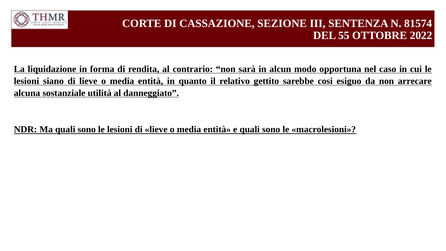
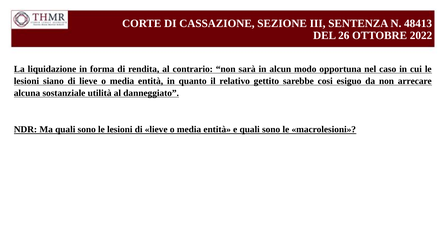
81574: 81574 -> 48413
55: 55 -> 26
